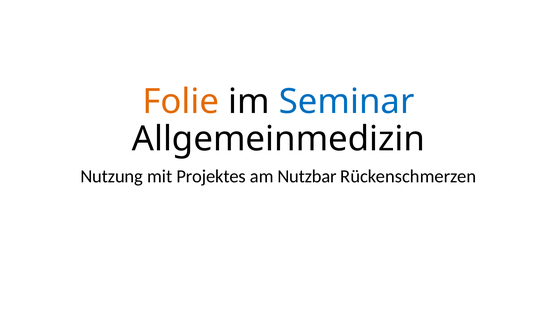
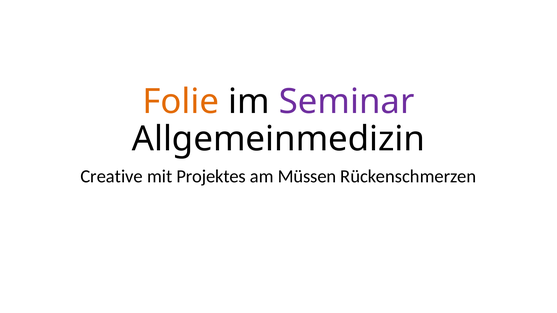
Seminar colour: blue -> purple
Nutzung: Nutzung -> Creative
Nutzbar: Nutzbar -> Müssen
